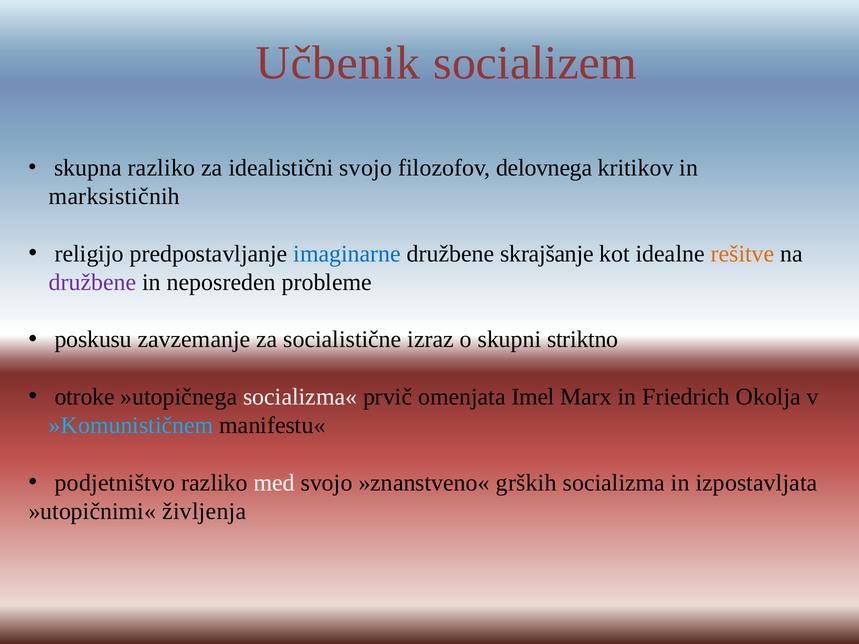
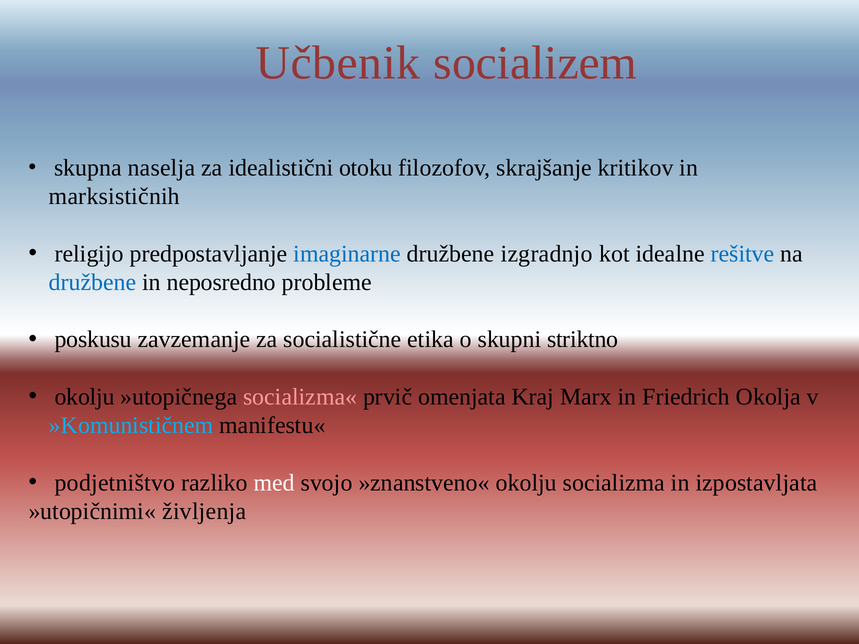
skupna razliko: razliko -> naselja
idealistični svojo: svojo -> otoku
delovnega: delovnega -> skrajšanje
skrajšanje: skrajšanje -> izgradnjo
rešitve colour: orange -> blue
družbene at (93, 282) colour: purple -> blue
neposreden: neposreden -> neposredno
izraz: izraz -> etika
otroke at (85, 397): otroke -> okolju
socializma« colour: white -> pink
Imel: Imel -> Kraj
»znanstveno« grških: grških -> okolju
